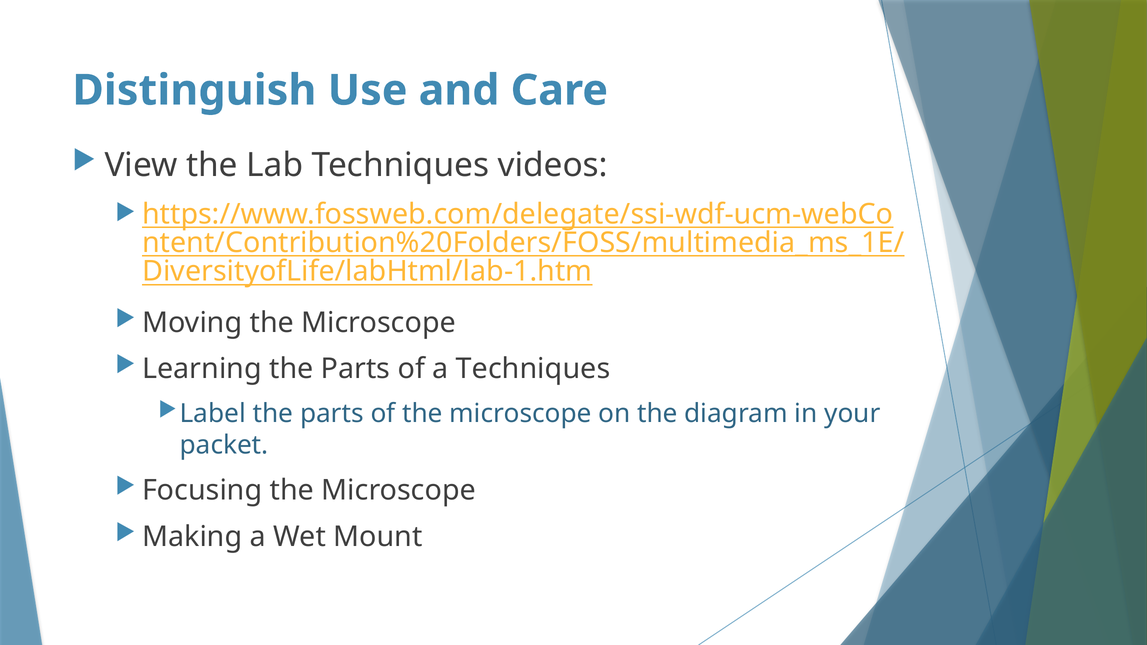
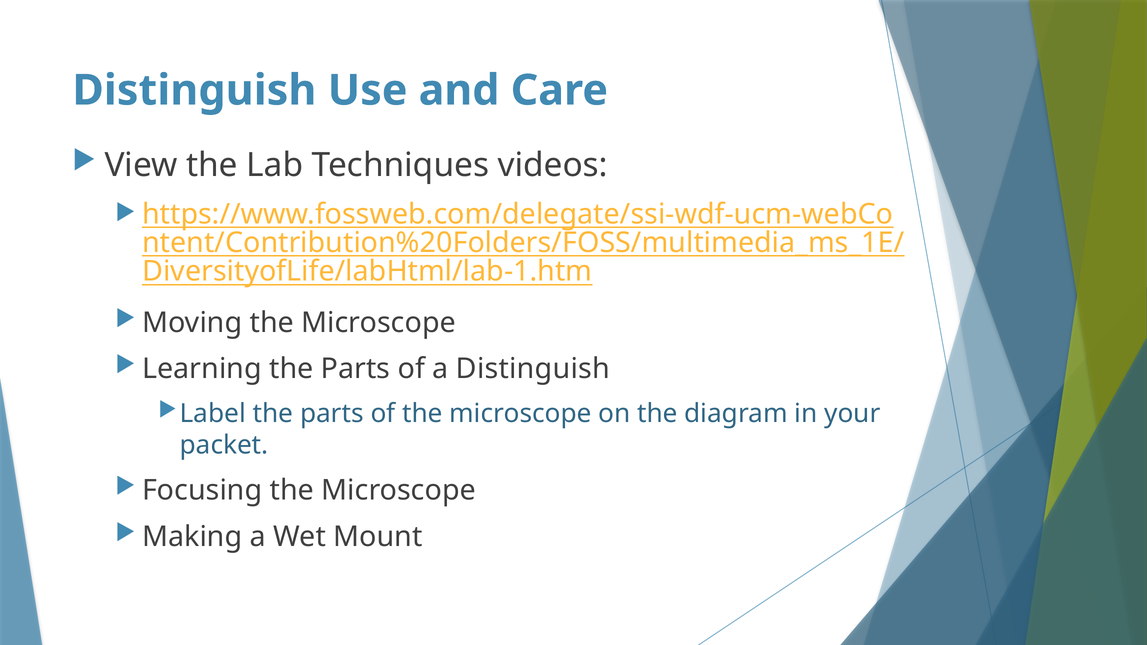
a Techniques: Techniques -> Distinguish
